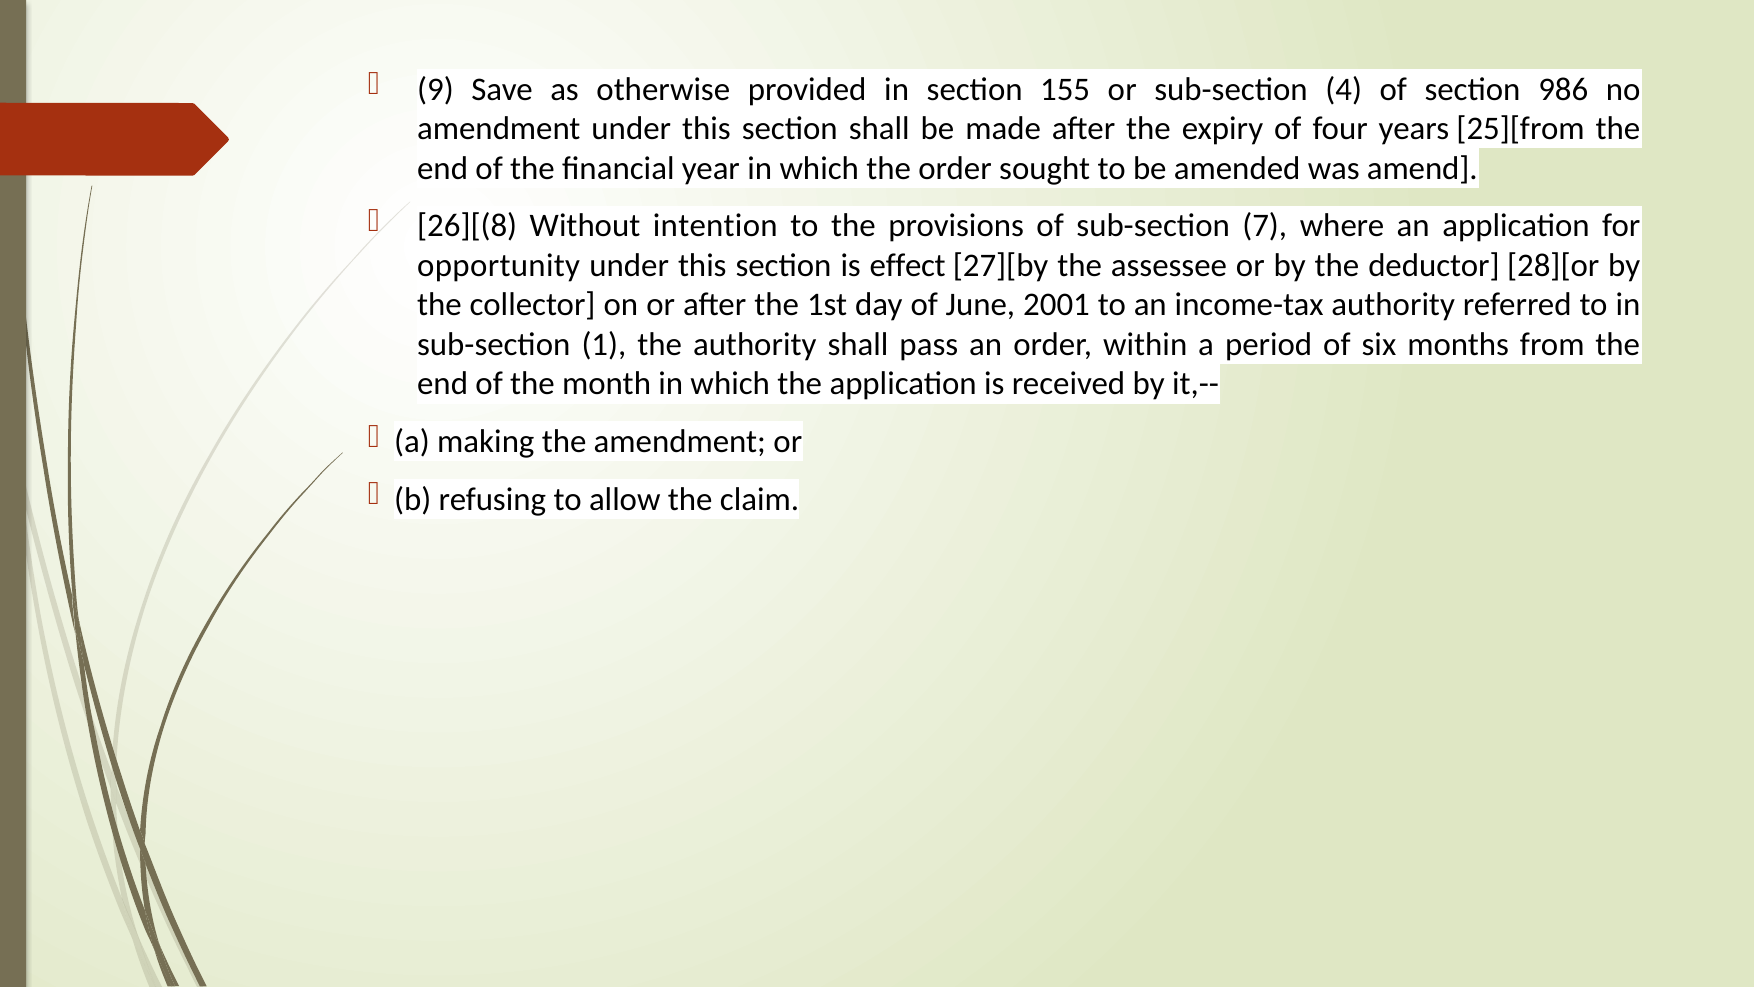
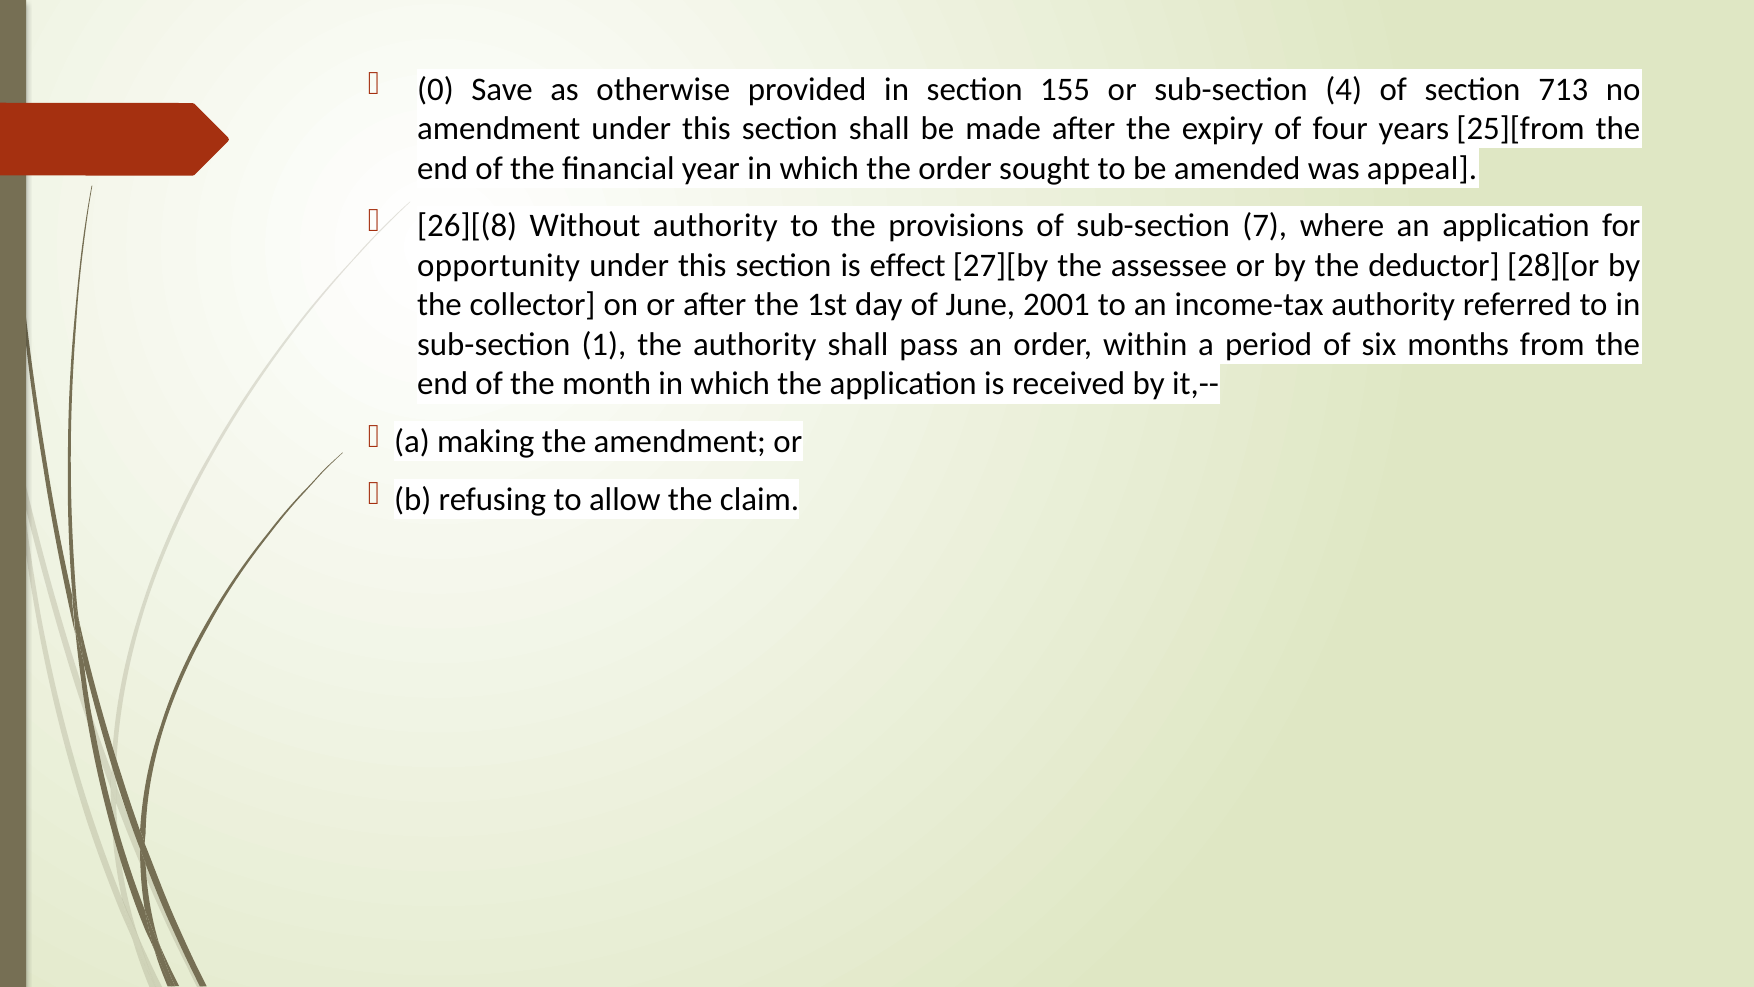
9: 9 -> 0
986: 986 -> 713
amend: amend -> appeal
Without intention: intention -> authority
